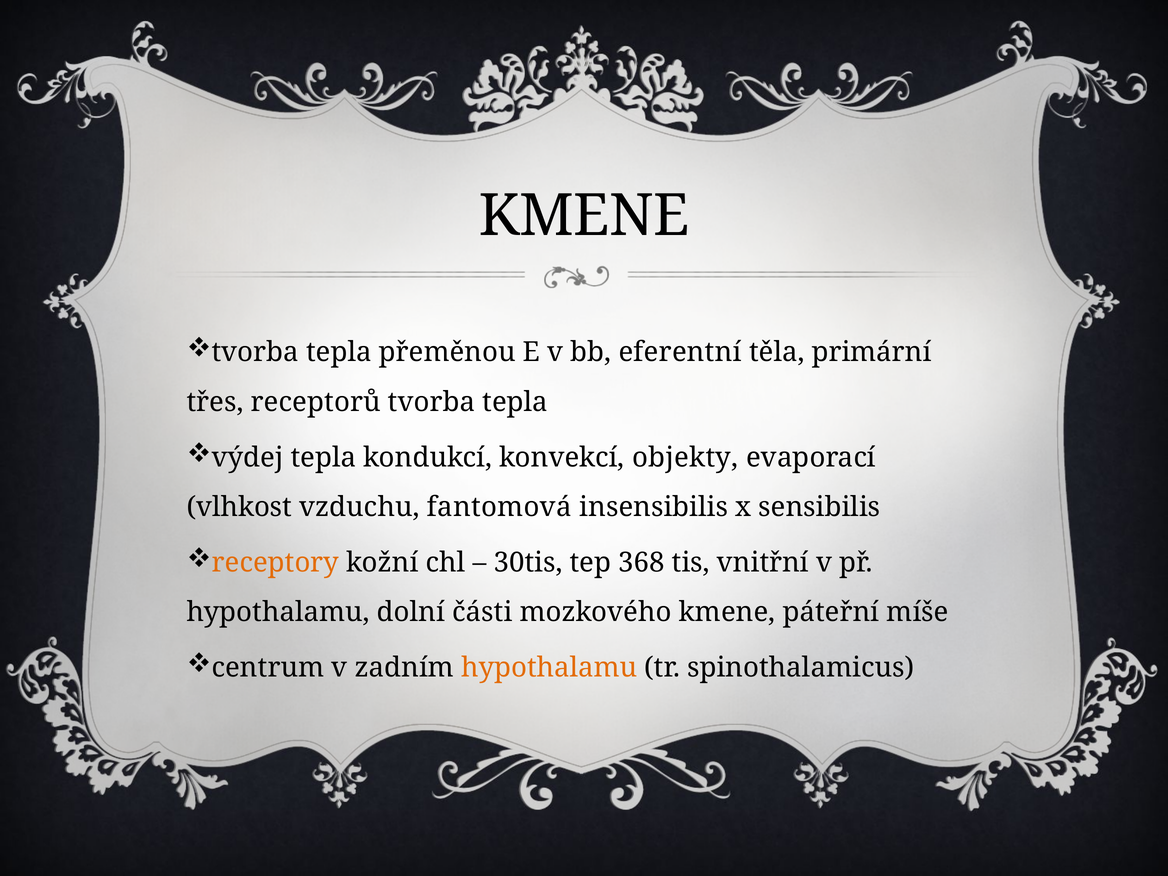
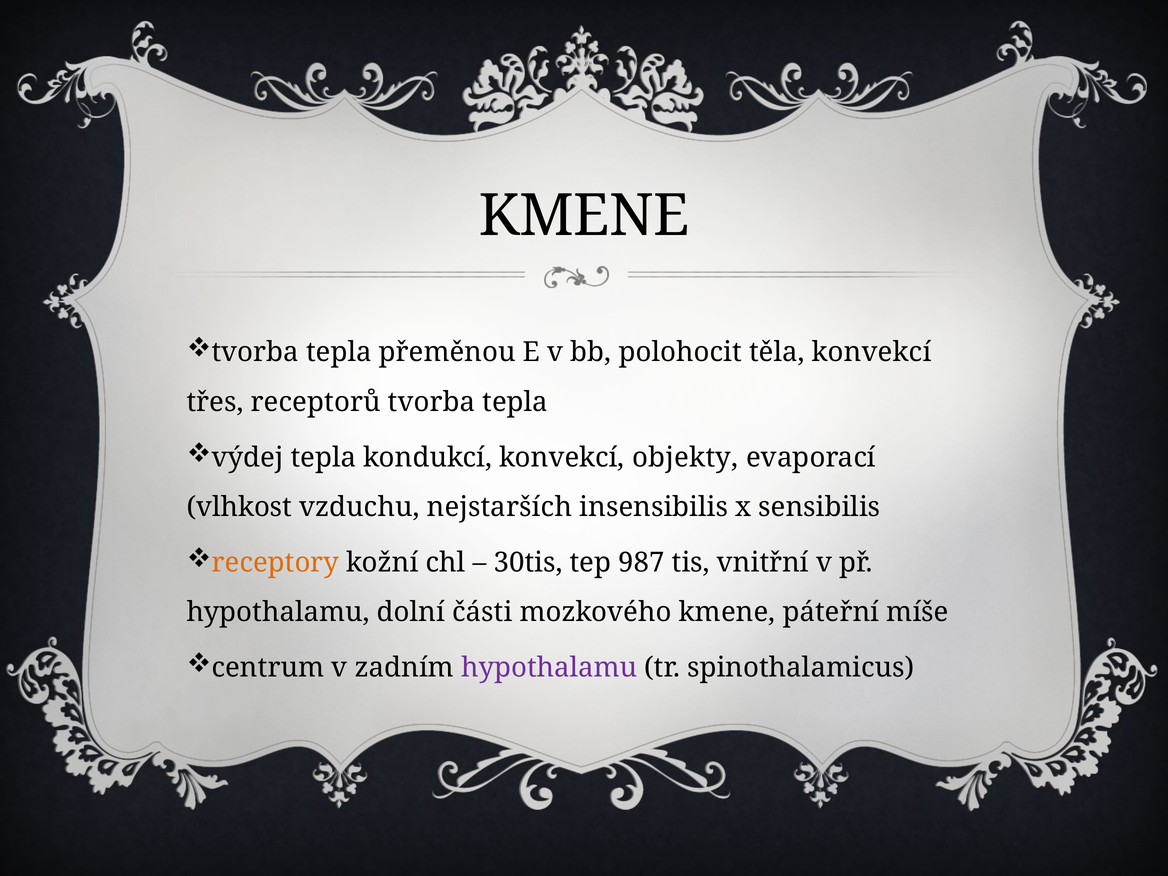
eferentní: eferentní -> polohocit
těla primární: primární -> konvekcí
fantomová: fantomová -> nejstarších
368: 368 -> 987
hypothalamu at (549, 668) colour: orange -> purple
